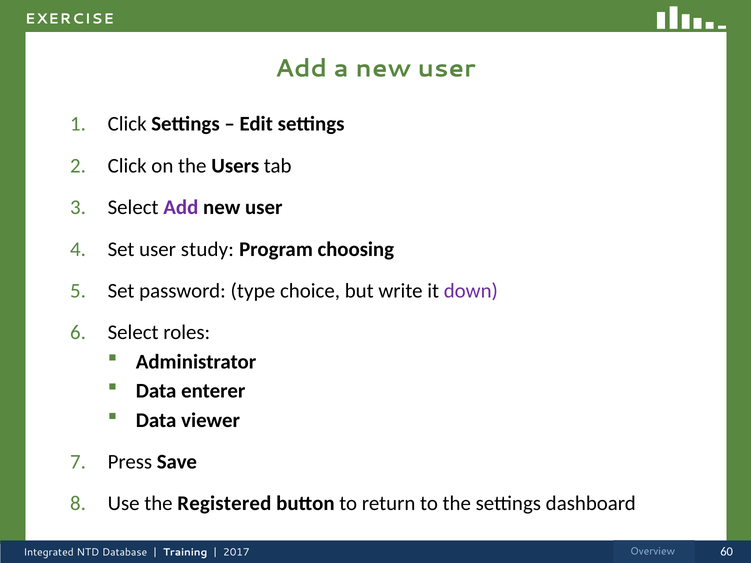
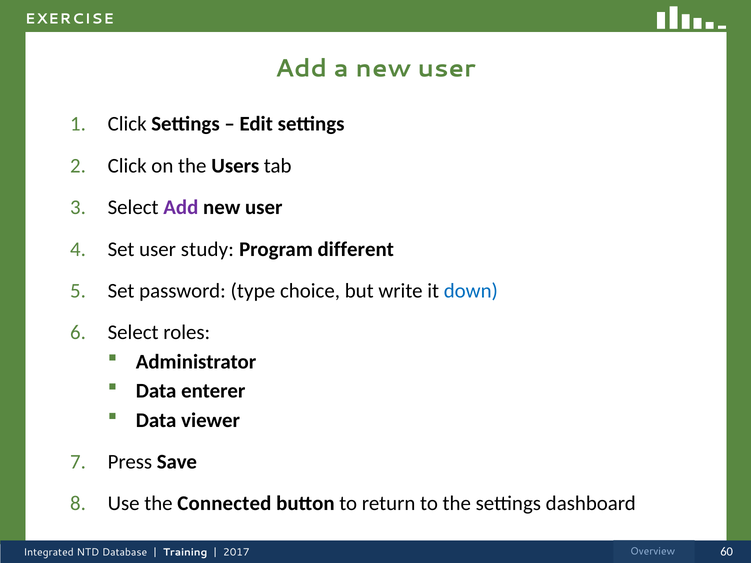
choosing: choosing -> different
down colour: purple -> blue
Registered: Registered -> Connected
